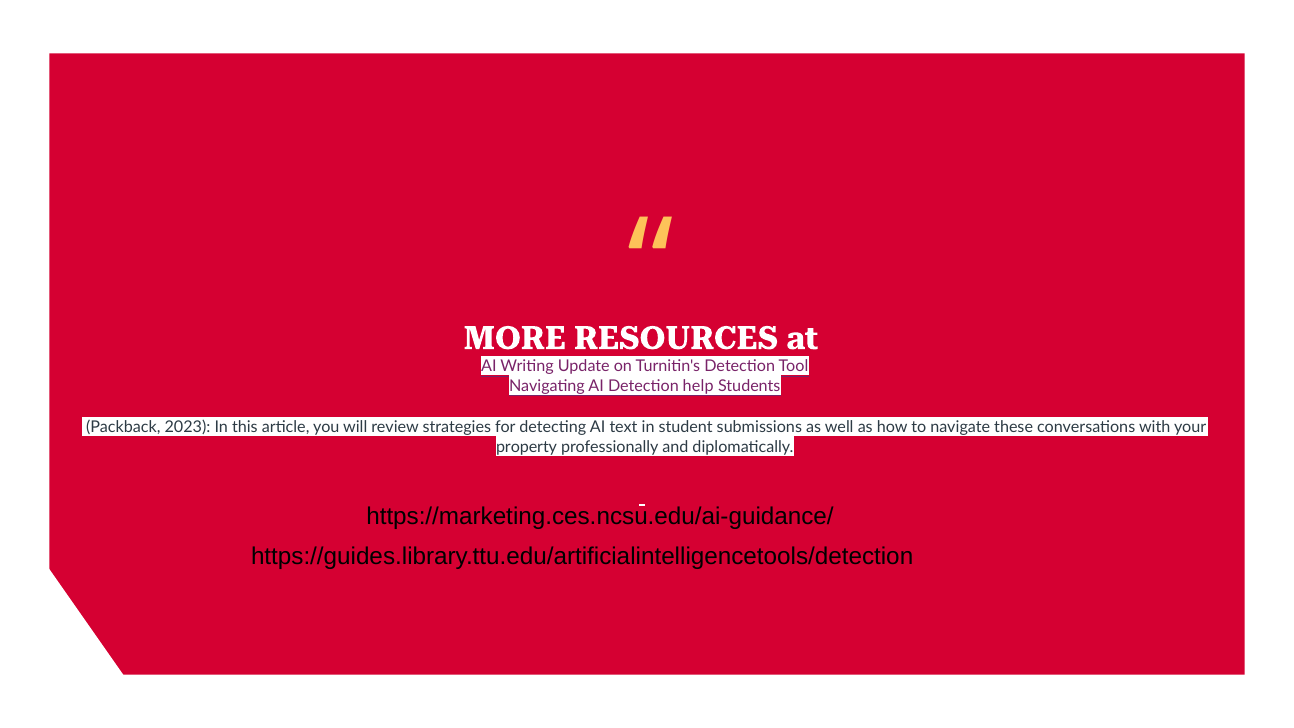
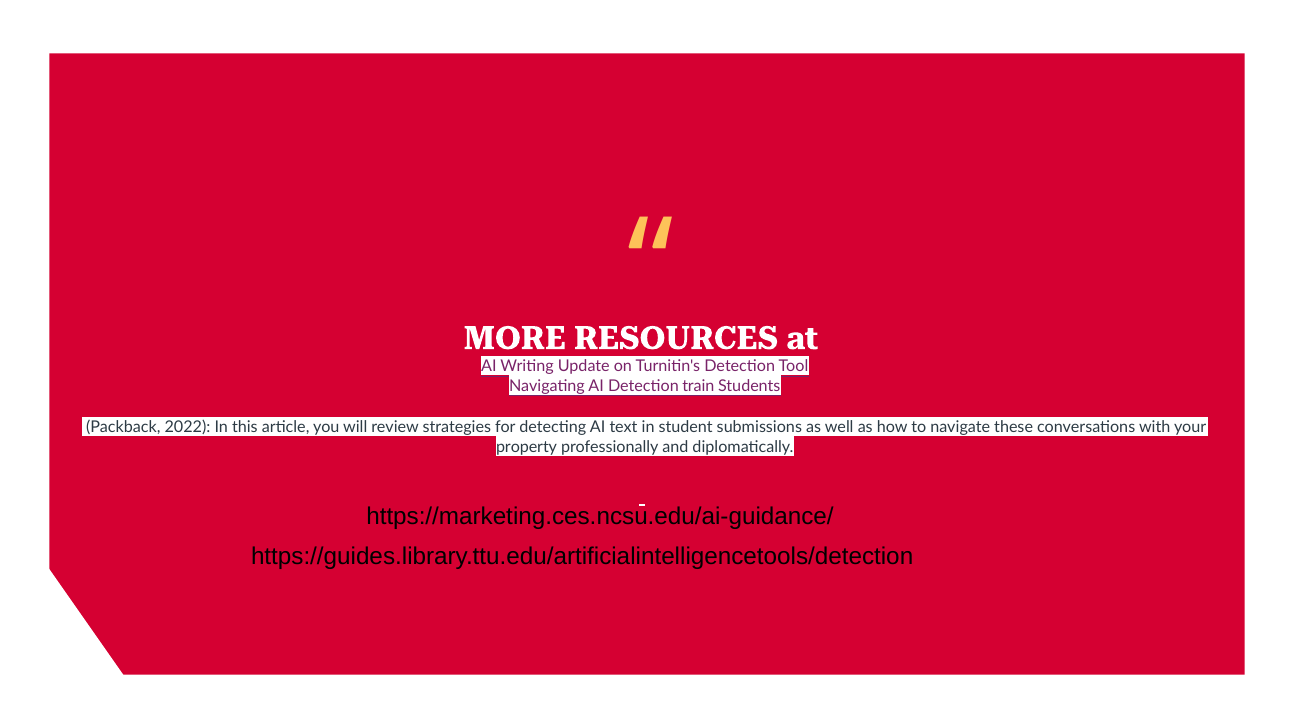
help: help -> train
2023: 2023 -> 2022
